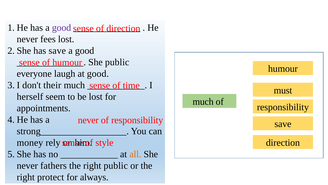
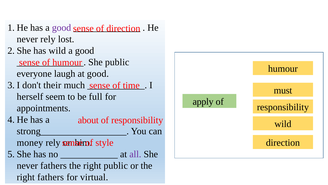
never fees: fees -> rely
has save: save -> wild
be lost: lost -> full
much at (203, 101): much -> apply
never at (88, 120): never -> about
save at (283, 124): save -> wild
all colour: orange -> purple
right protect: protect -> fathers
always: always -> virtual
